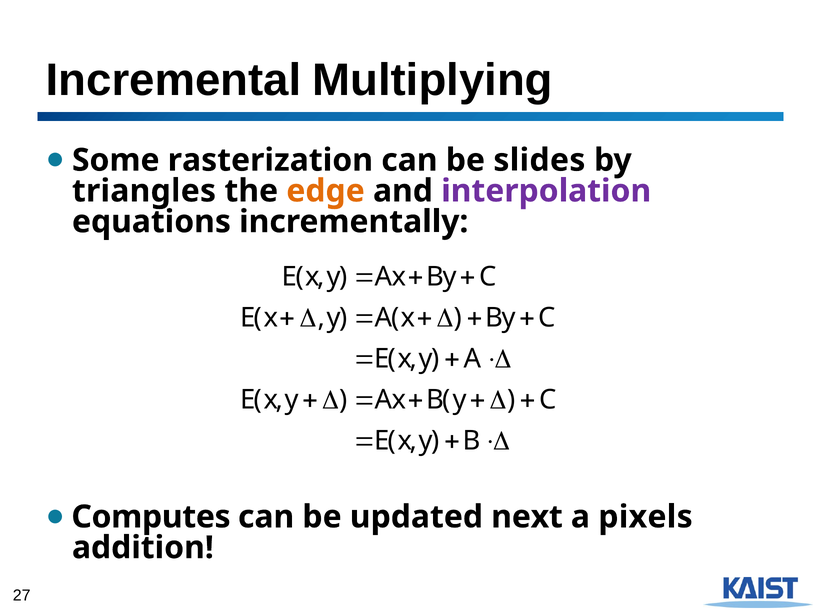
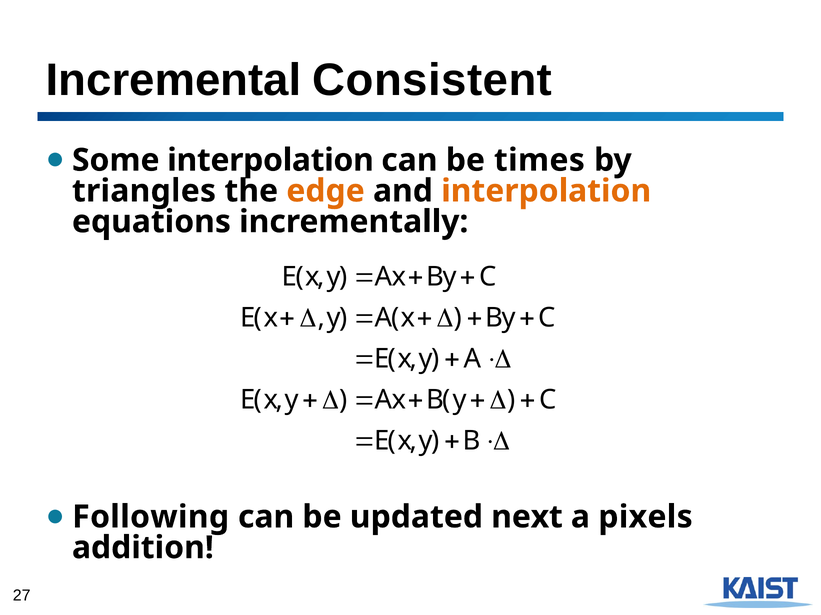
Multiplying: Multiplying -> Consistent
Some rasterization: rasterization -> interpolation
slides: slides -> times
interpolation at (546, 191) colour: purple -> orange
Computes: Computes -> Following
